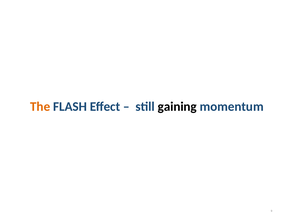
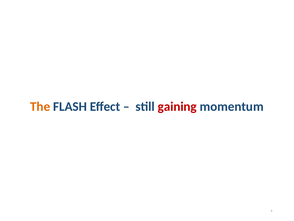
gaining colour: black -> red
